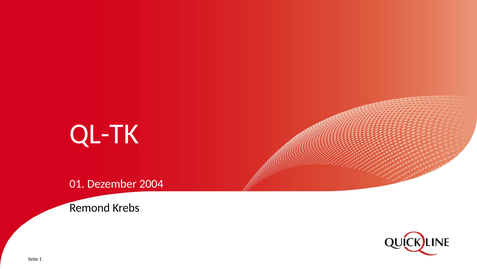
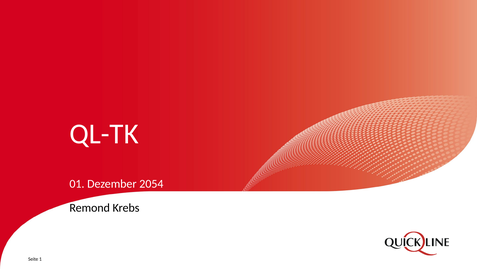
2004: 2004 -> 2054
